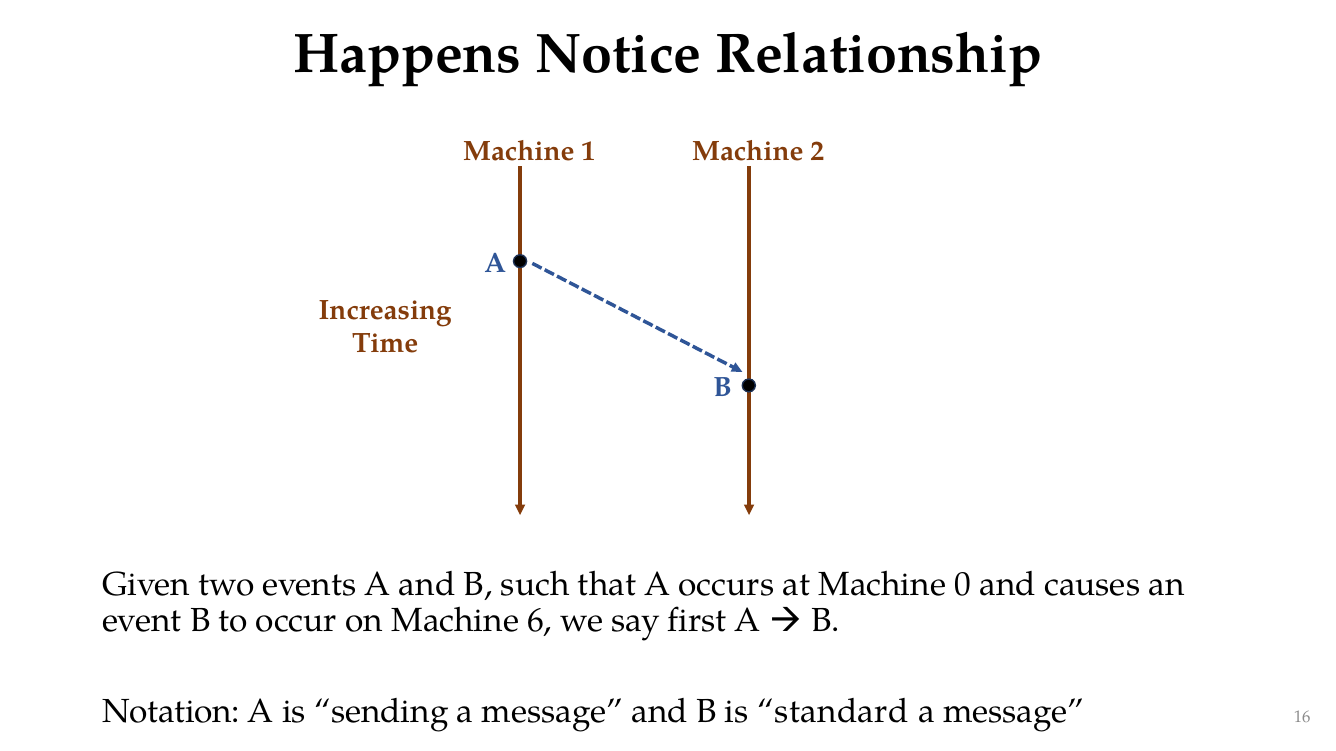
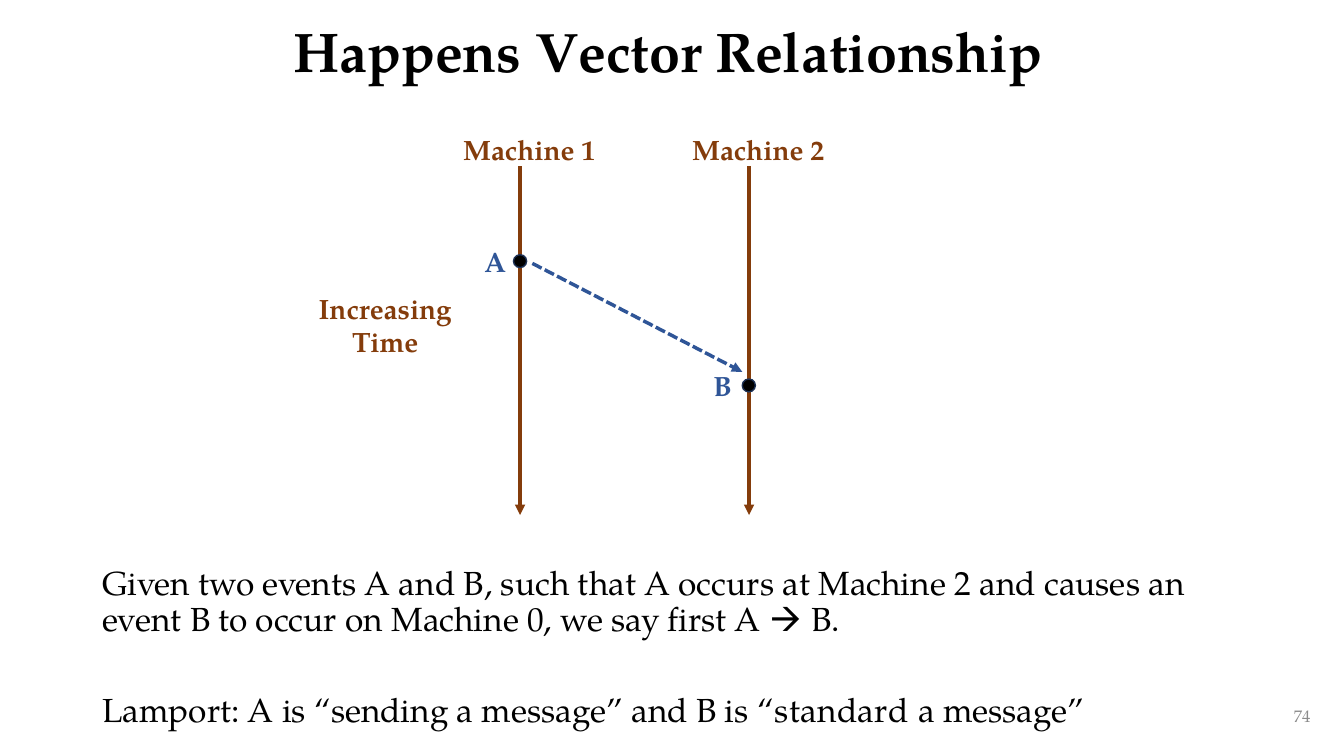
Notice: Notice -> Vector
at Machine 0: 0 -> 2
6: 6 -> 0
Notation: Notation -> Lamport
16: 16 -> 74
